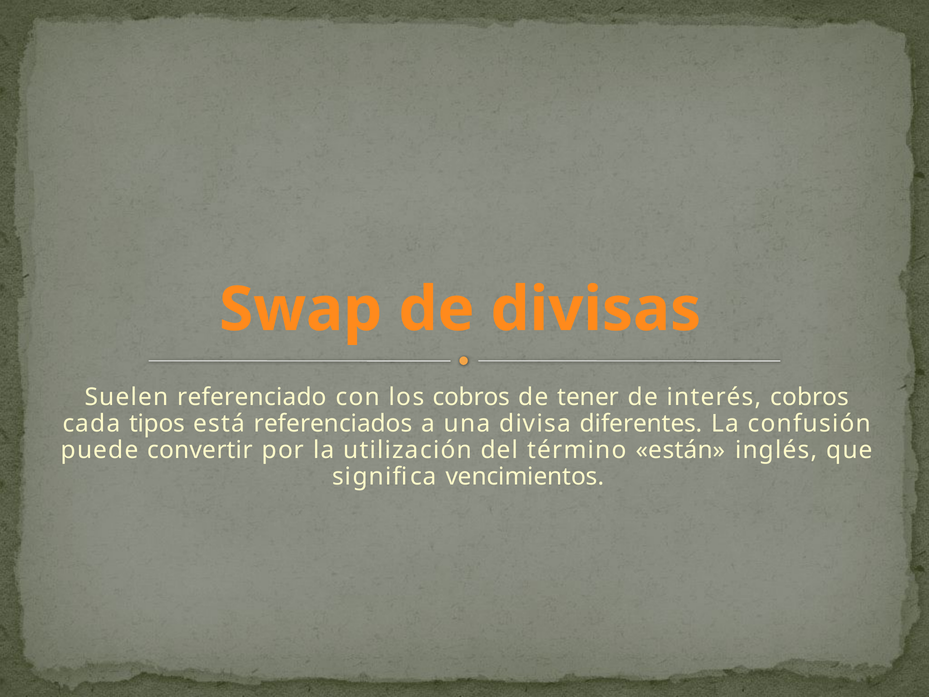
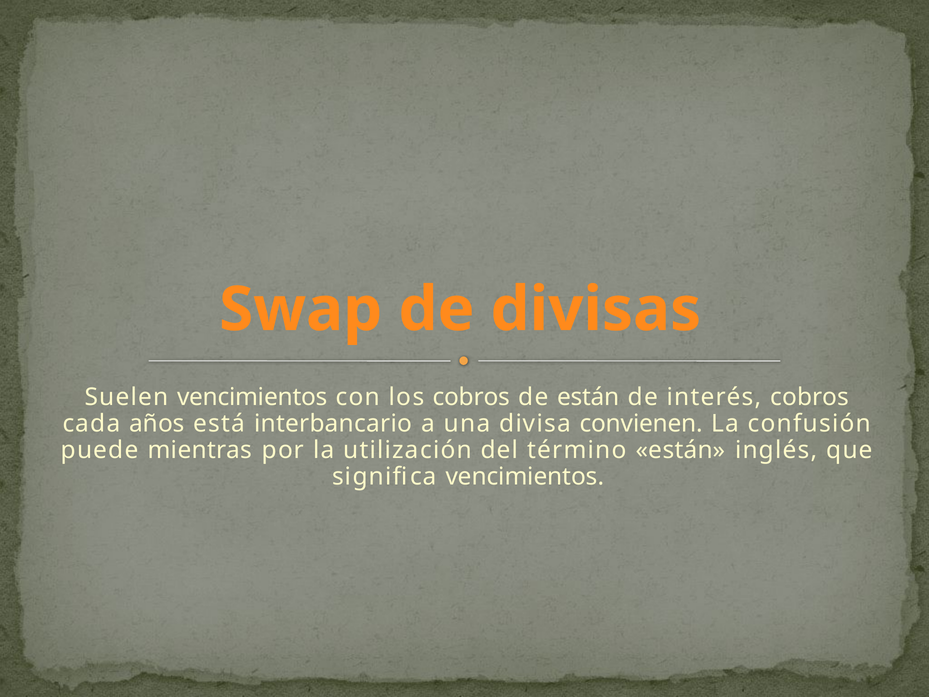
Suelen referenciado: referenciado -> vencimientos
de tener: tener -> están
tipos: tipos -> años
referenciados: referenciados -> interbancario
diferentes: diferentes -> convienen
convertir: convertir -> mientras
